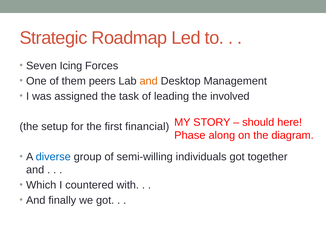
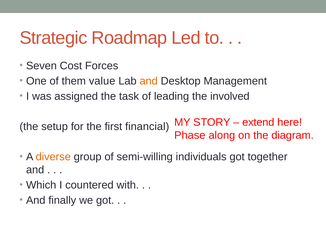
Icing: Icing -> Cost
peers: peers -> value
should: should -> extend
diverse colour: blue -> orange
